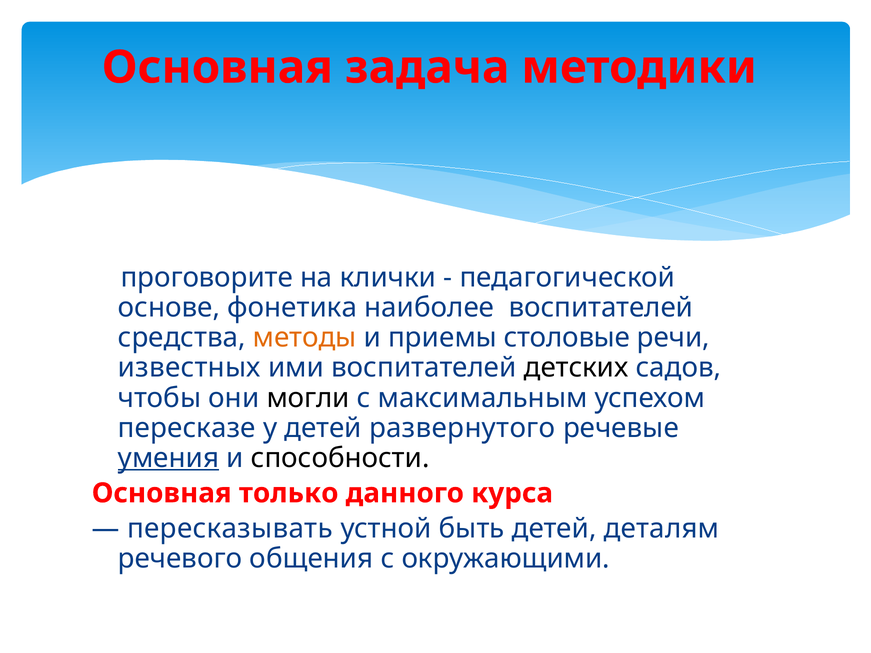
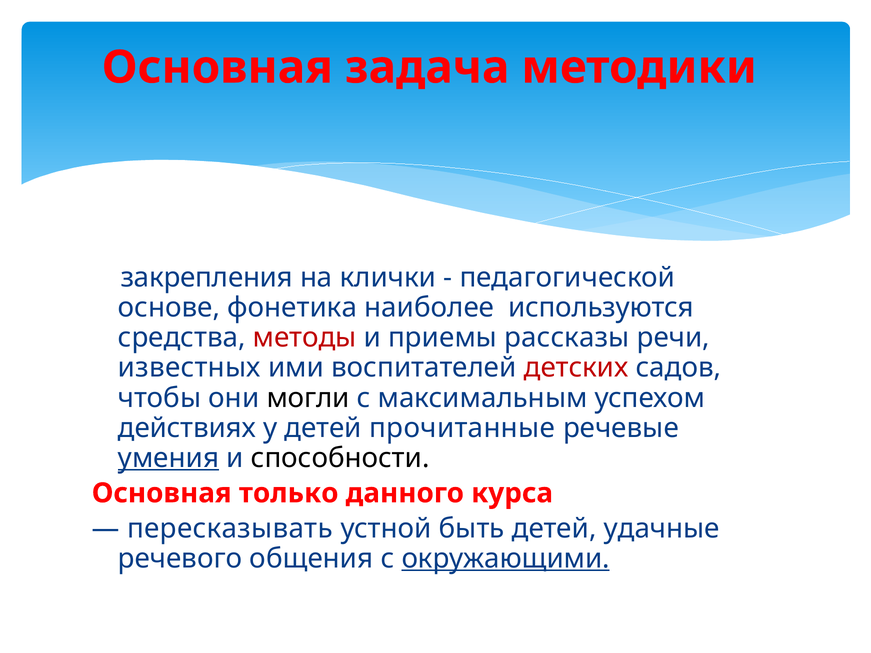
проговорите: проговорите -> закрепления
наиболее воспитателей: воспитателей -> используются
методы colour: orange -> red
столовые: столовые -> рассказы
детских colour: black -> red
пересказе: пересказе -> действиях
развернутого: развернутого -> прочитанные
деталям: деталям -> удачные
окружающими underline: none -> present
